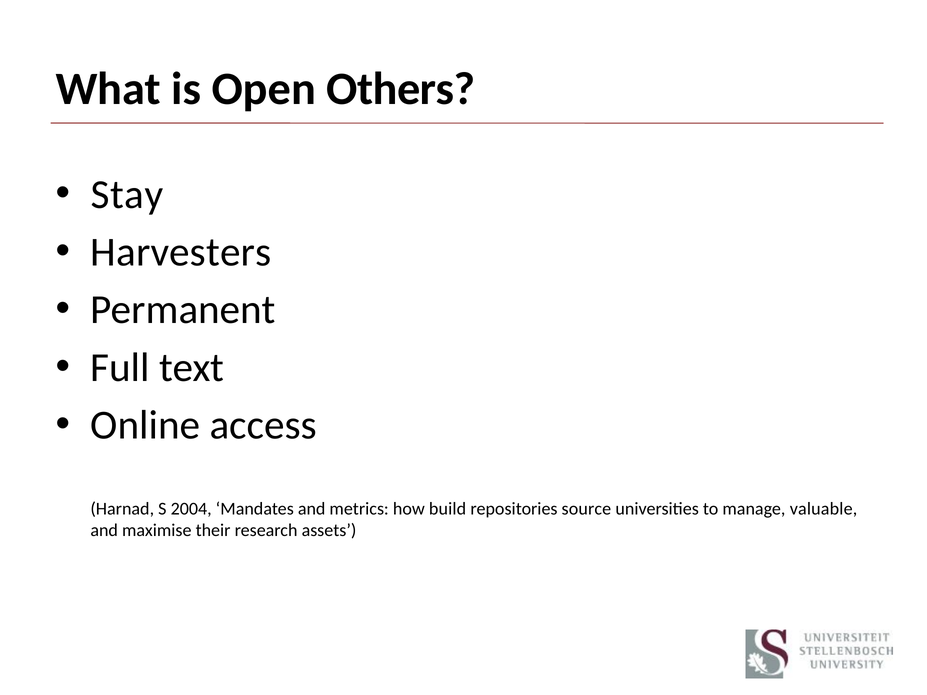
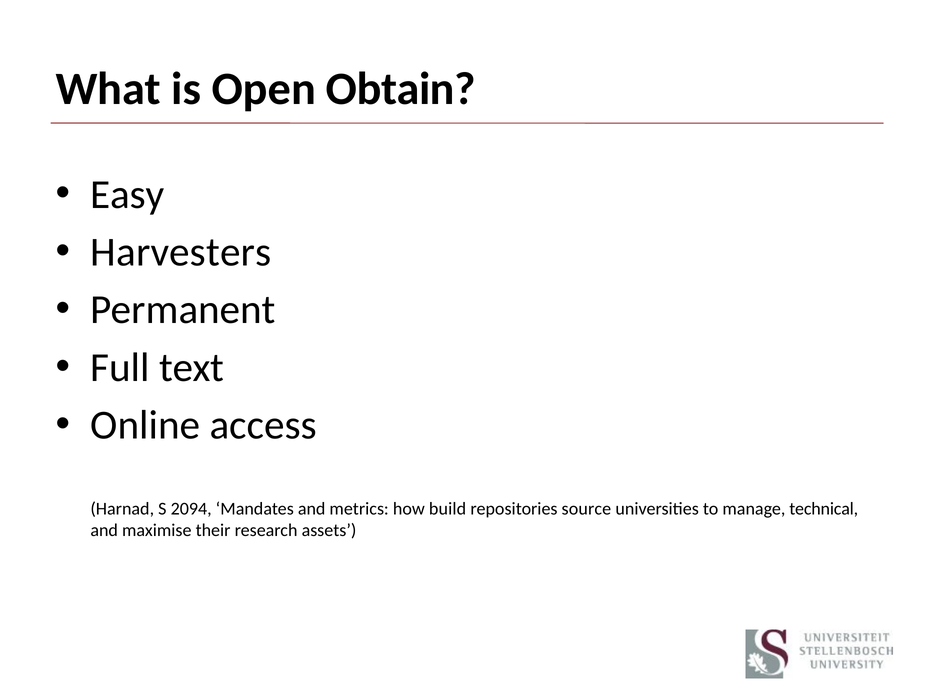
Others: Others -> Obtain
Stay: Stay -> Easy
2004: 2004 -> 2094
valuable: valuable -> technical
